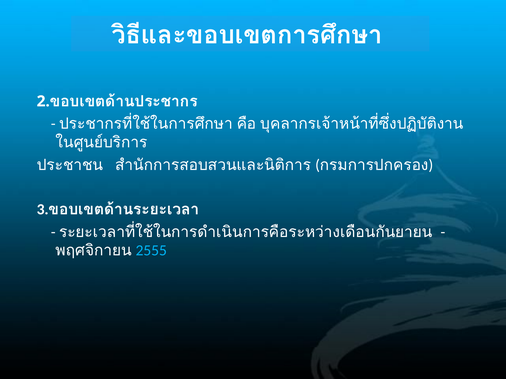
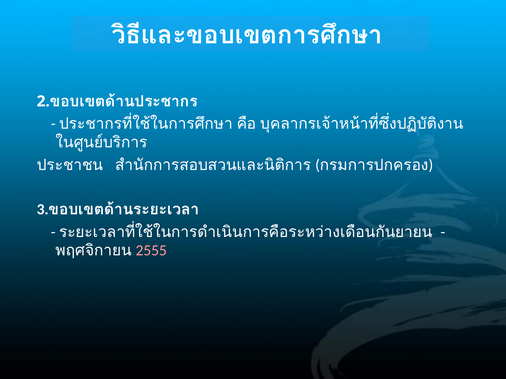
2555 colour: light blue -> pink
